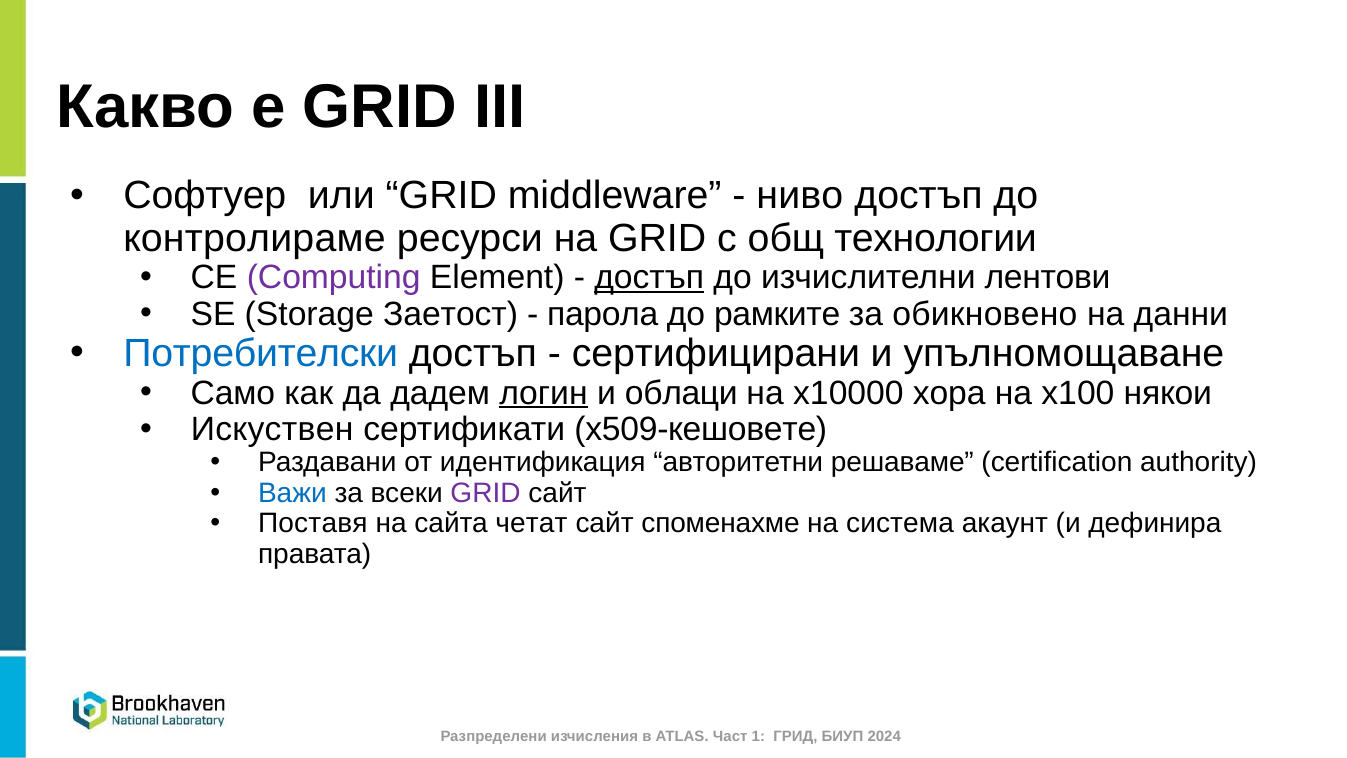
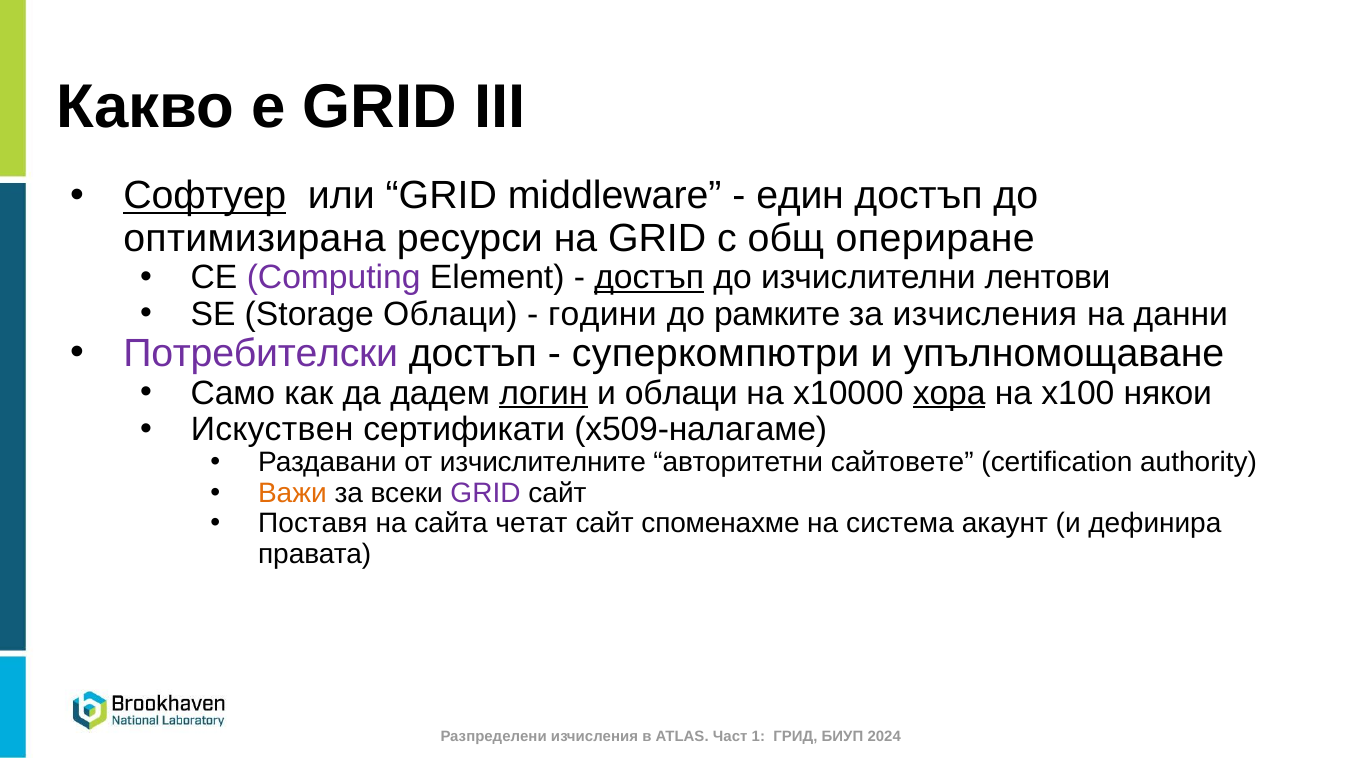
Софтуер underline: none -> present
ниво: ниво -> един
контролираме: контролираме -> оптимизирана
технологии: технологии -> опериране
Storage Заетост: Заетост -> Облаци
парола: парола -> години
за обикновено: обикновено -> изчисления
Потребителски colour: blue -> purple
сертифицирани: сертифицирани -> суперкомпютри
хора underline: none -> present
x509-кешовете: x509-кешовете -> x509-налагаме
идентификация: идентификация -> изчислителните
решаваме: решаваме -> сайтовете
Важи colour: blue -> orange
